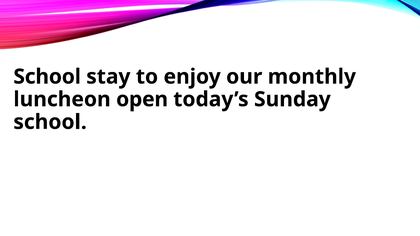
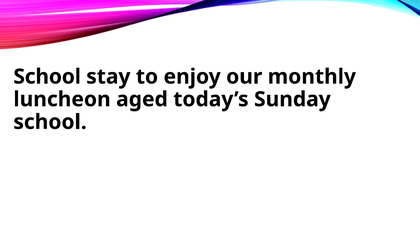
open: open -> aged
